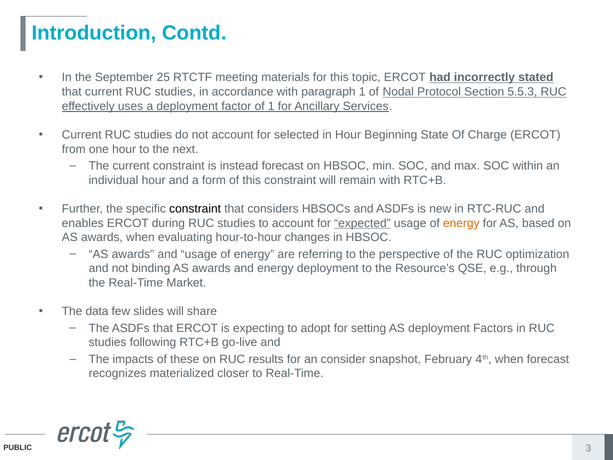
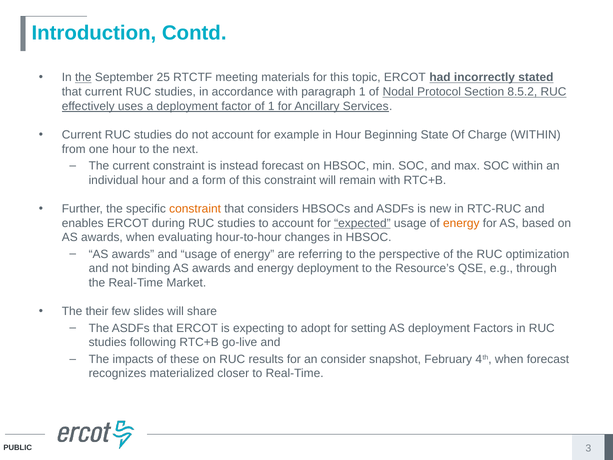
the at (83, 77) underline: none -> present
5.5.3: 5.5.3 -> 8.5.2
selected: selected -> example
Charge ERCOT: ERCOT -> WITHIN
constraint at (195, 209) colour: black -> orange
data: data -> their
